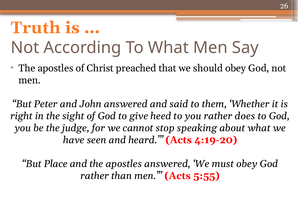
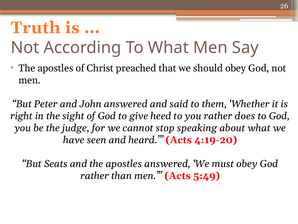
Place: Place -> Seats
5:55: 5:55 -> 5:49
